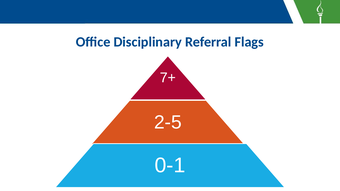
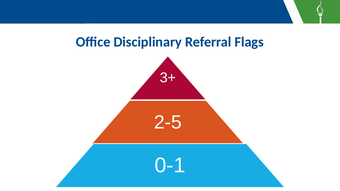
7+: 7+ -> 3+
